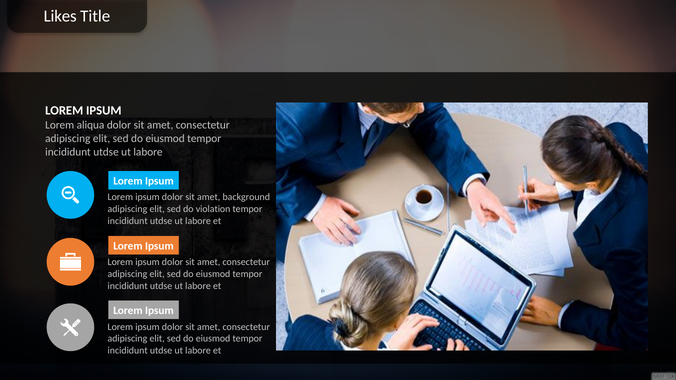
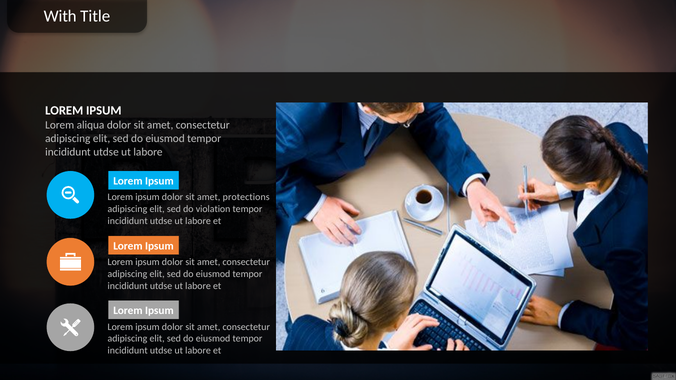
Likes: Likes -> With
background: background -> protections
